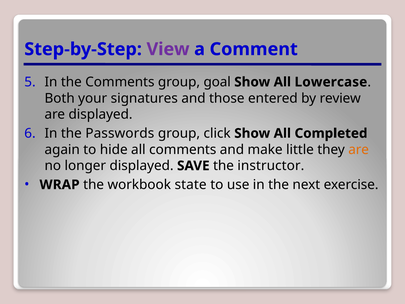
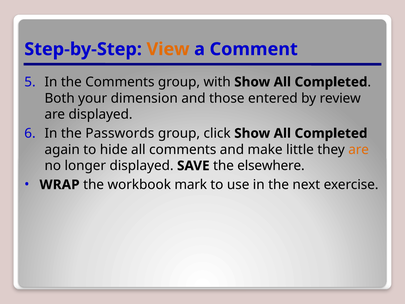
View colour: purple -> orange
goal: goal -> with
Lowercase at (331, 82): Lowercase -> Completed
signatures: signatures -> dimension
instructor: instructor -> elsewhere
state: state -> mark
